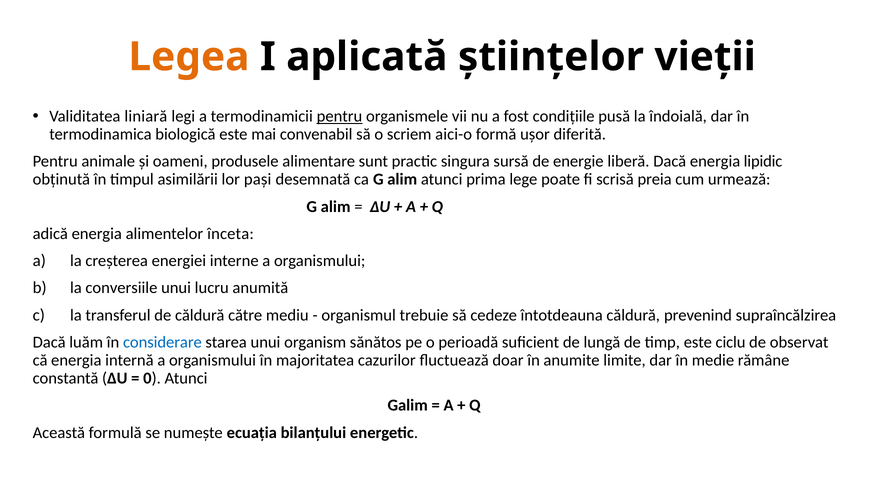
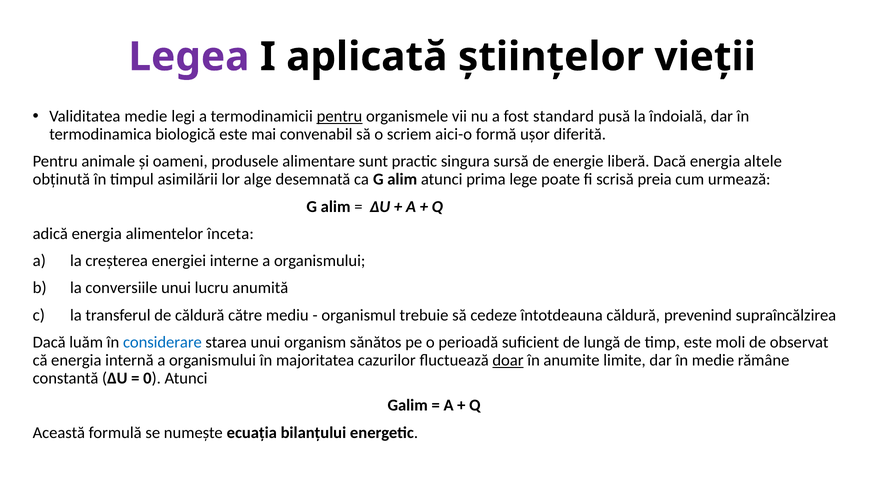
Legea colour: orange -> purple
Validitatea liniară: liniară -> medie
condițiile: condițiile -> standard
lipidic: lipidic -> altele
pași: pași -> alge
ciclu: ciclu -> moli
doar underline: none -> present
